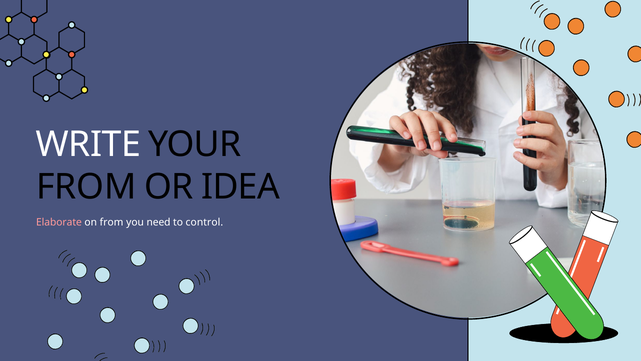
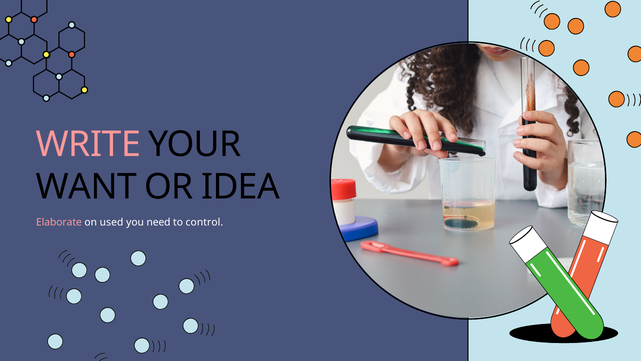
WRITE colour: white -> pink
FROM at (86, 187): FROM -> WANT
on from: from -> used
